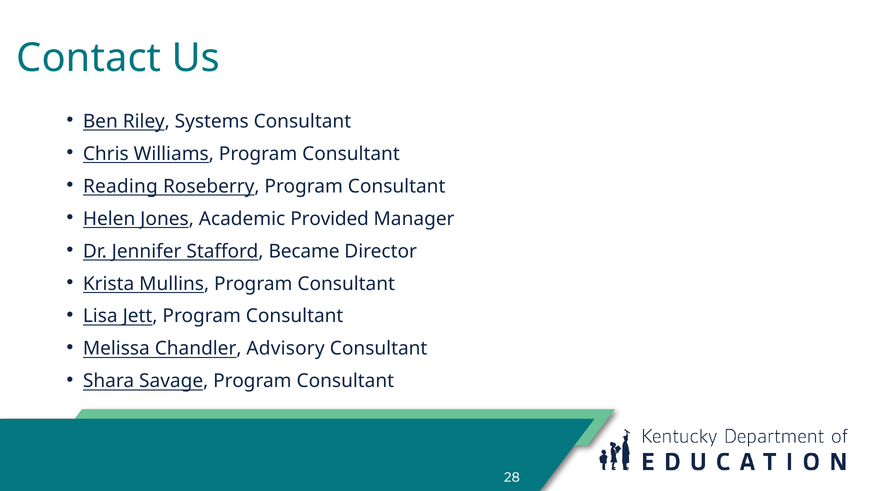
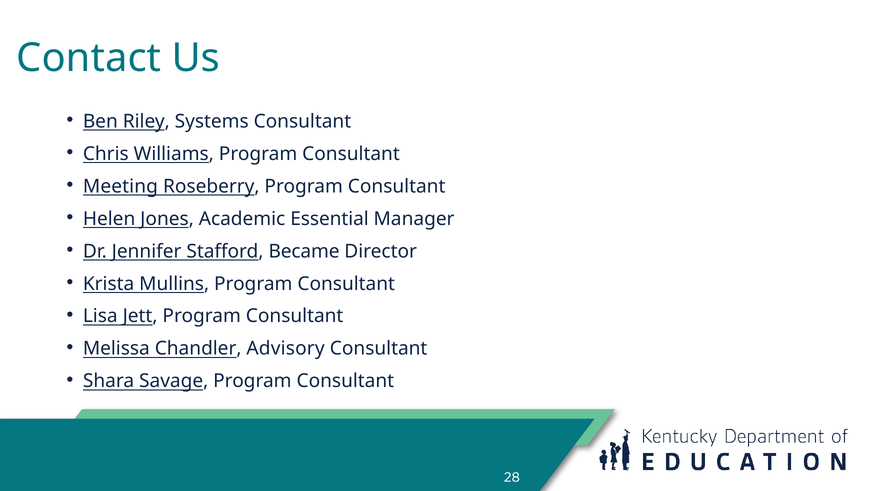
Reading: Reading -> Meeting
Provided: Provided -> Essential
